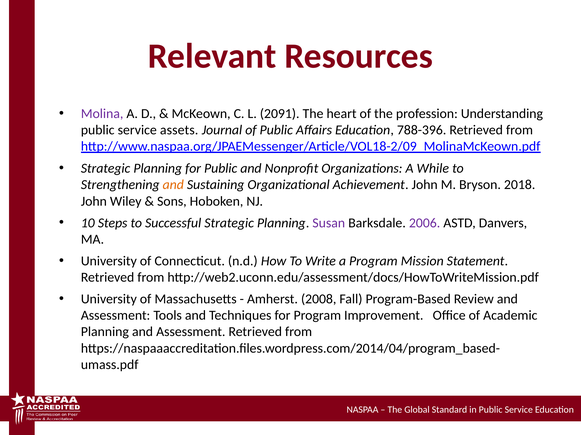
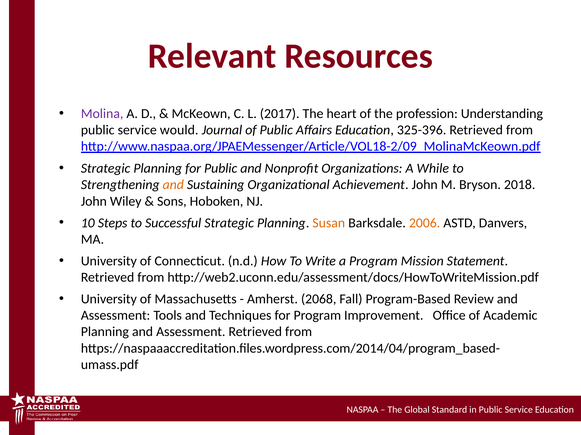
2091: 2091 -> 2017
assets: assets -> would
788-396: 788-396 -> 325-396
Susan colour: purple -> orange
2006 colour: purple -> orange
2008: 2008 -> 2068
